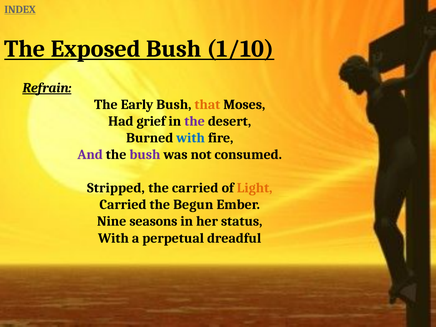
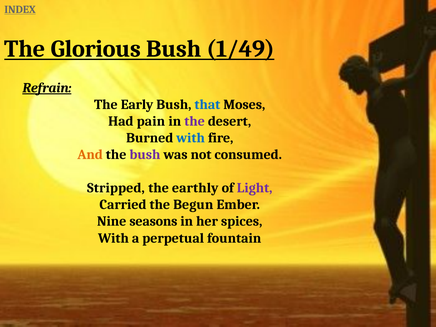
Exposed: Exposed -> Glorious
1/10: 1/10 -> 1/49
that colour: orange -> blue
grief: grief -> pain
And colour: purple -> orange
the carried: carried -> earthly
Light colour: orange -> purple
status: status -> spices
dreadful: dreadful -> fountain
